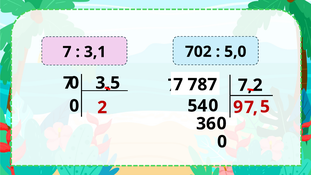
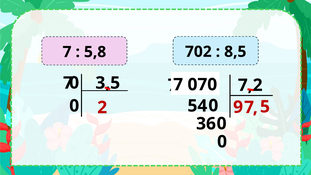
5,0: 5,0 -> 8,5
3,1: 3,1 -> 5,8
787: 787 -> 070
